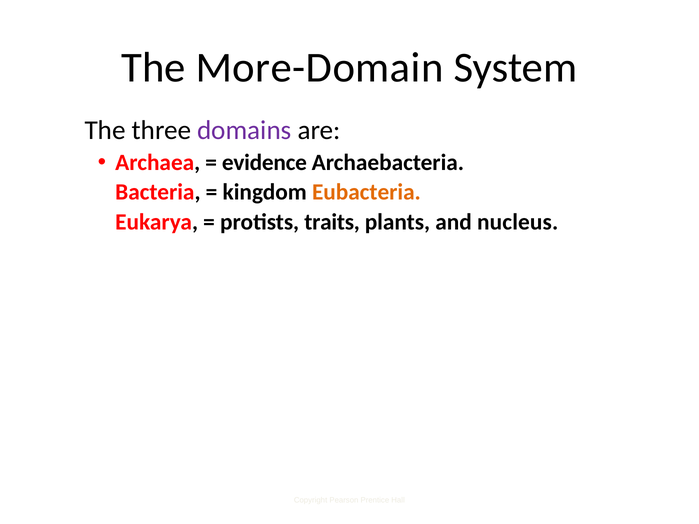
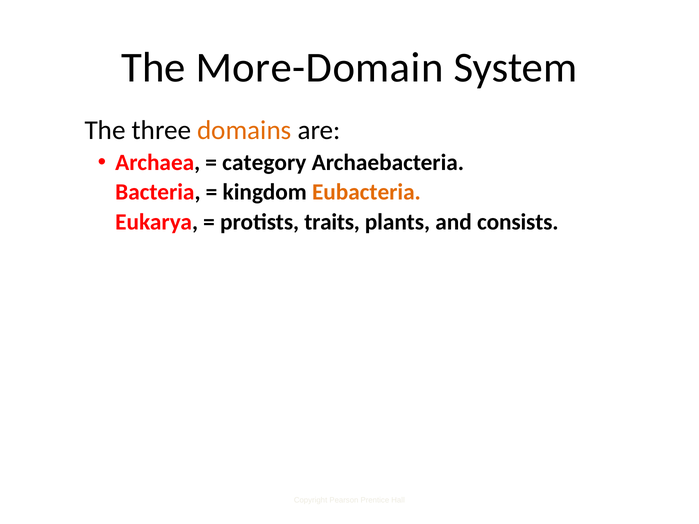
domains colour: purple -> orange
evidence: evidence -> category
nucleus: nucleus -> consists
